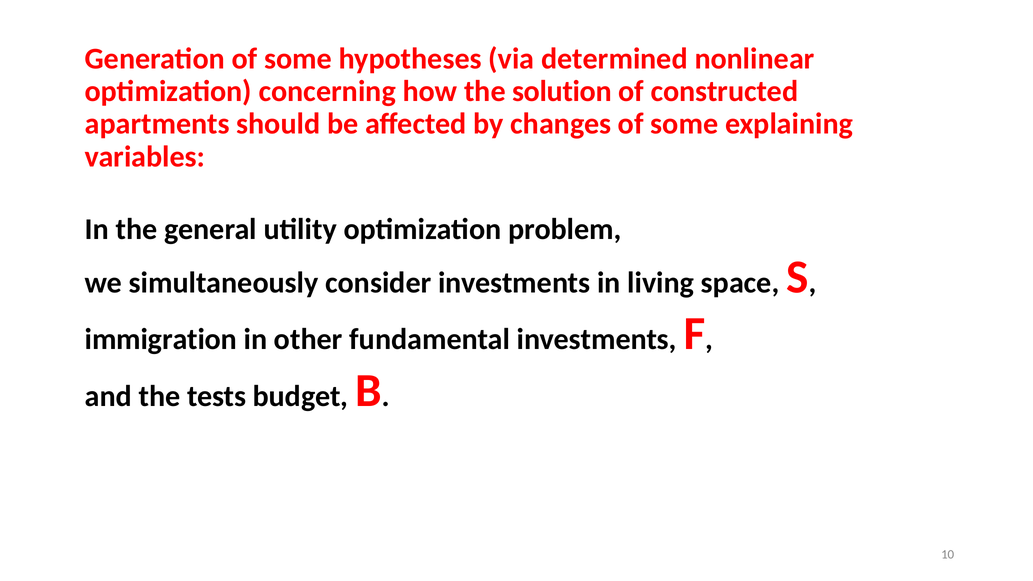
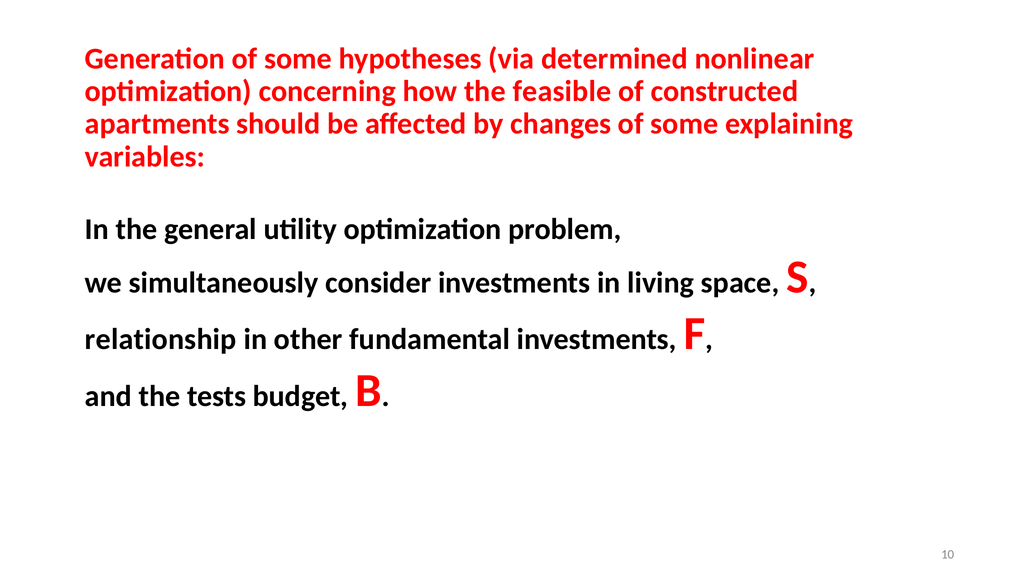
solution: solution -> feasible
immigration: immigration -> relationship
